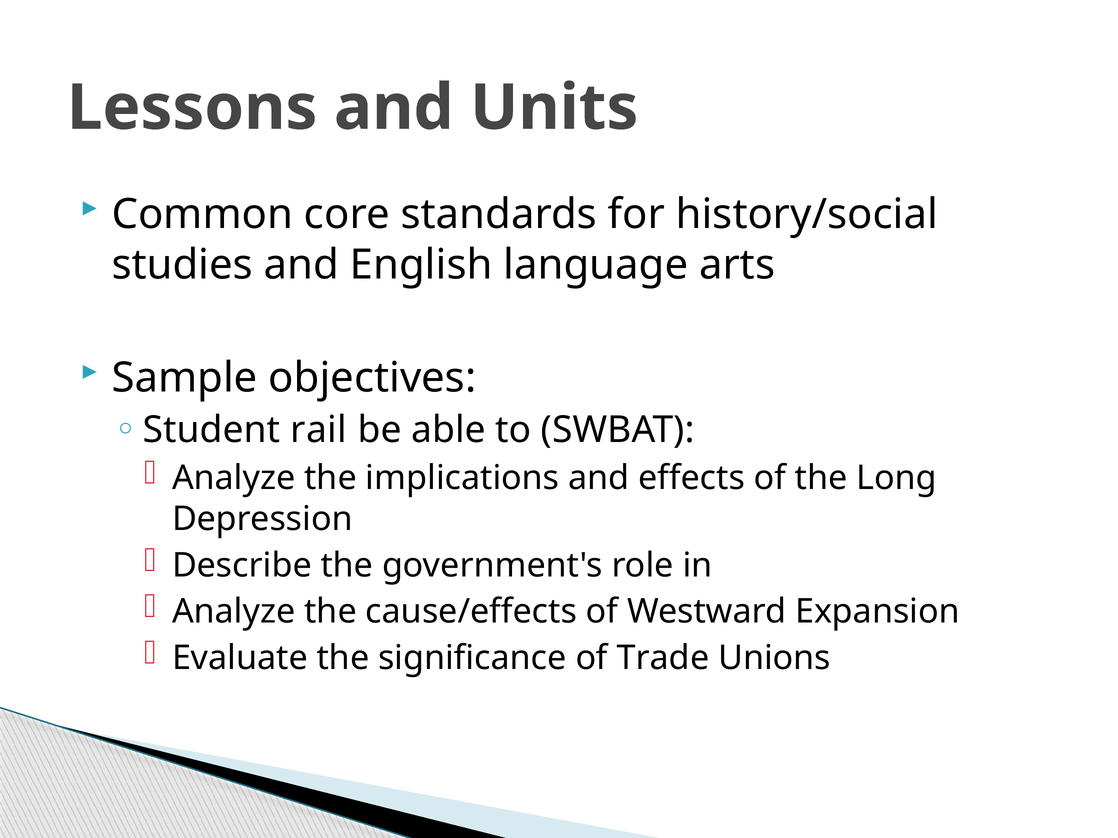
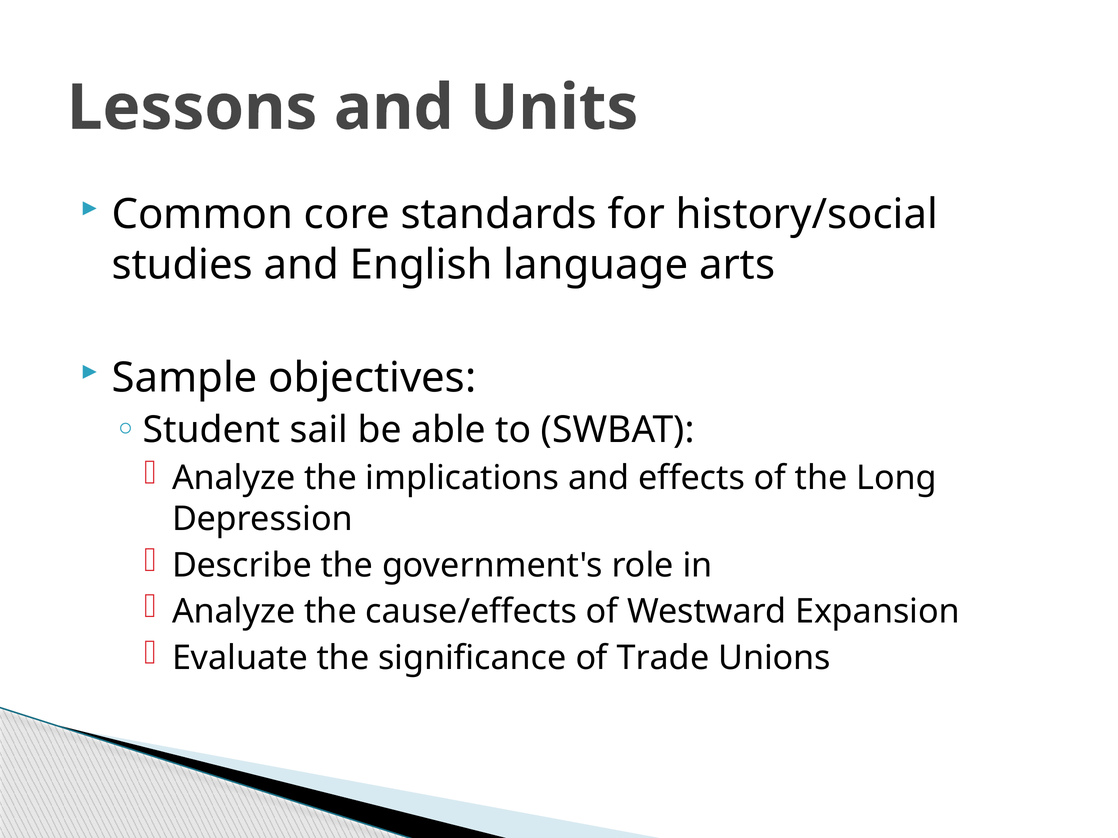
rail: rail -> sail
